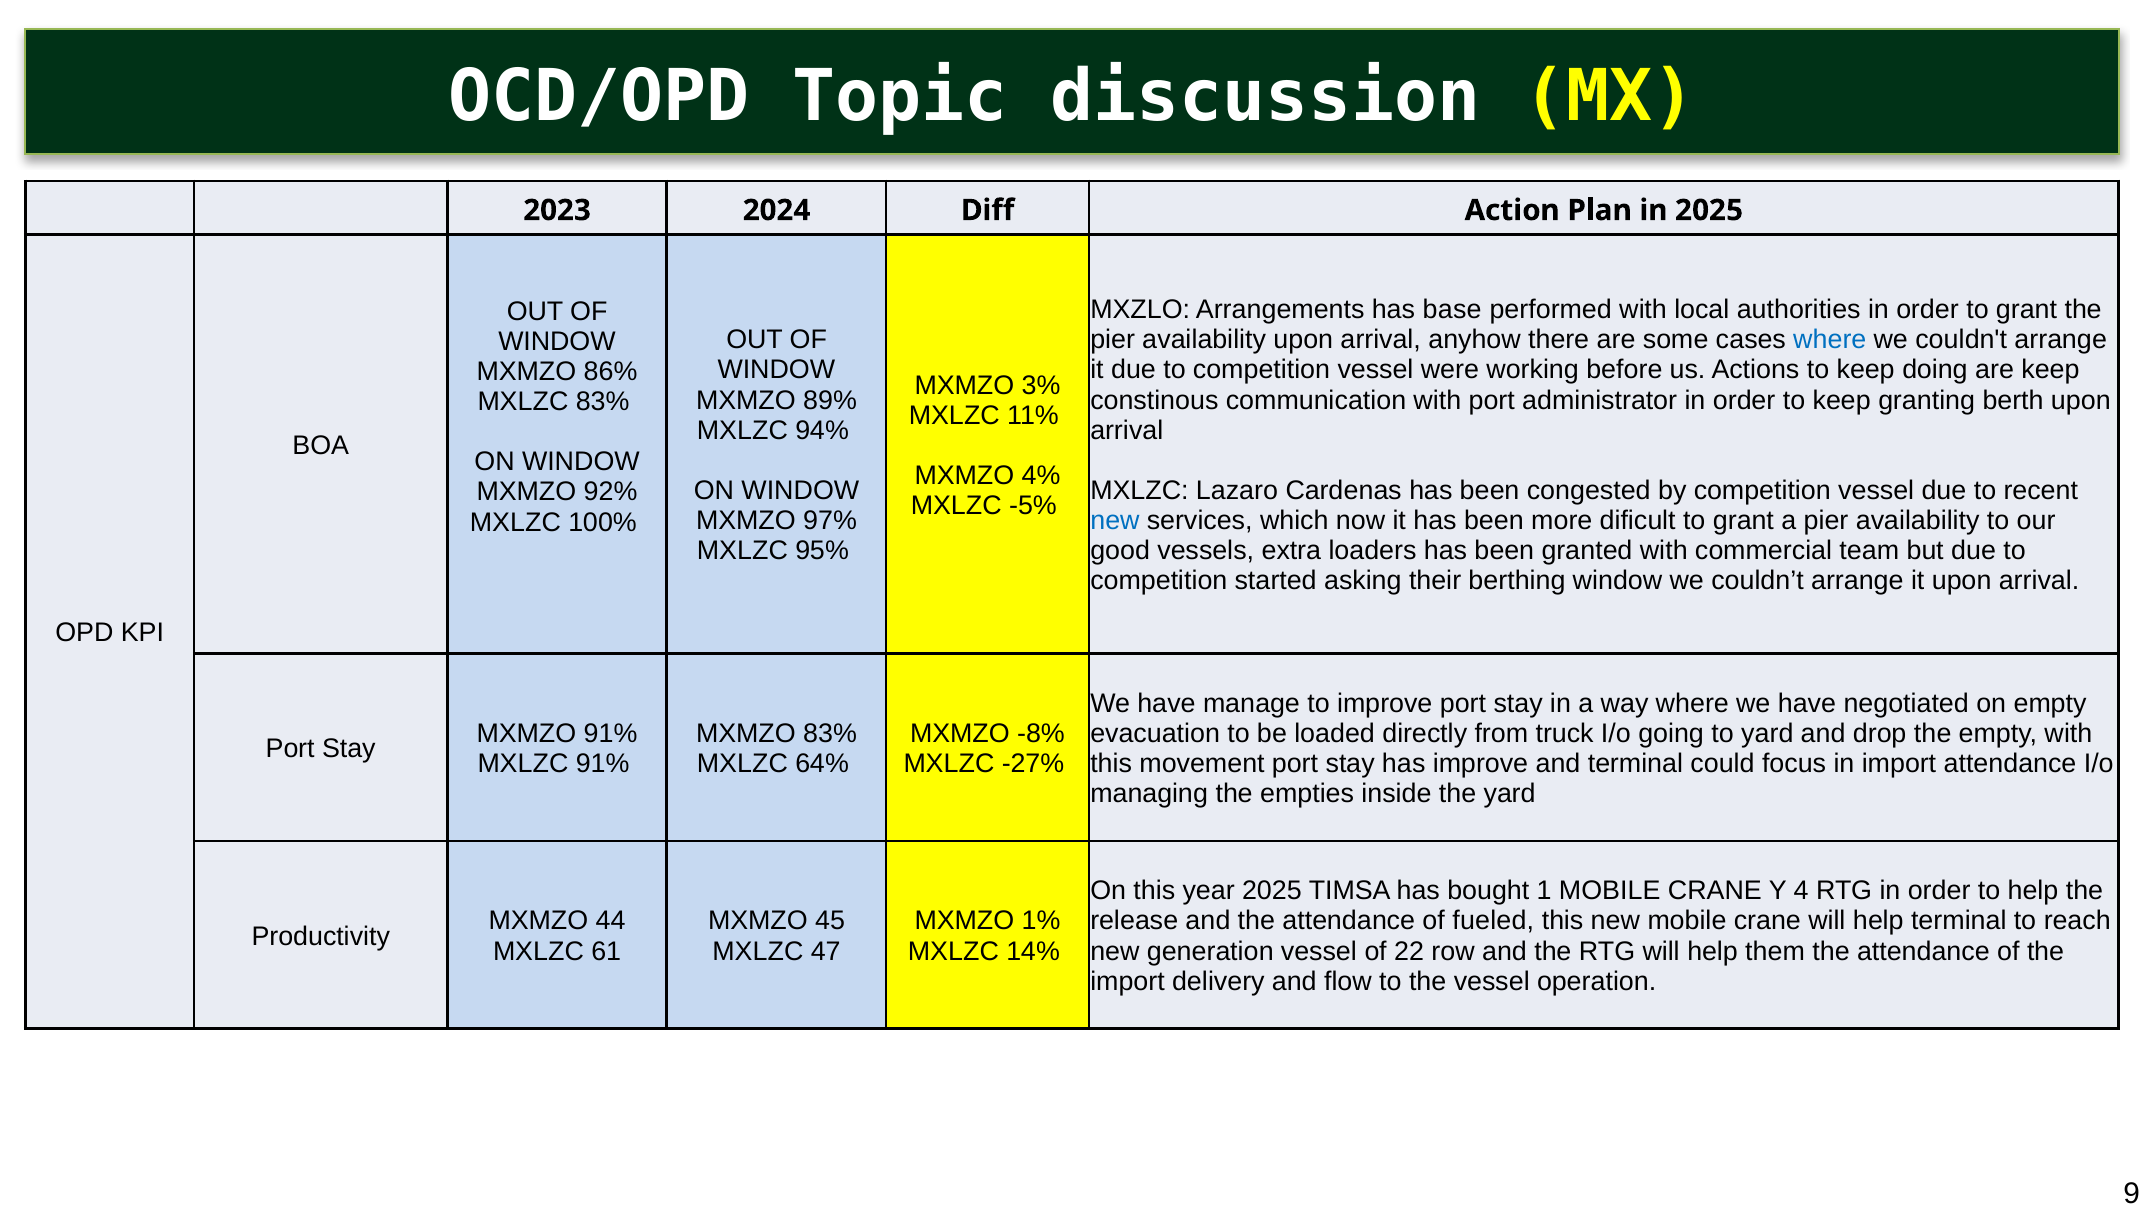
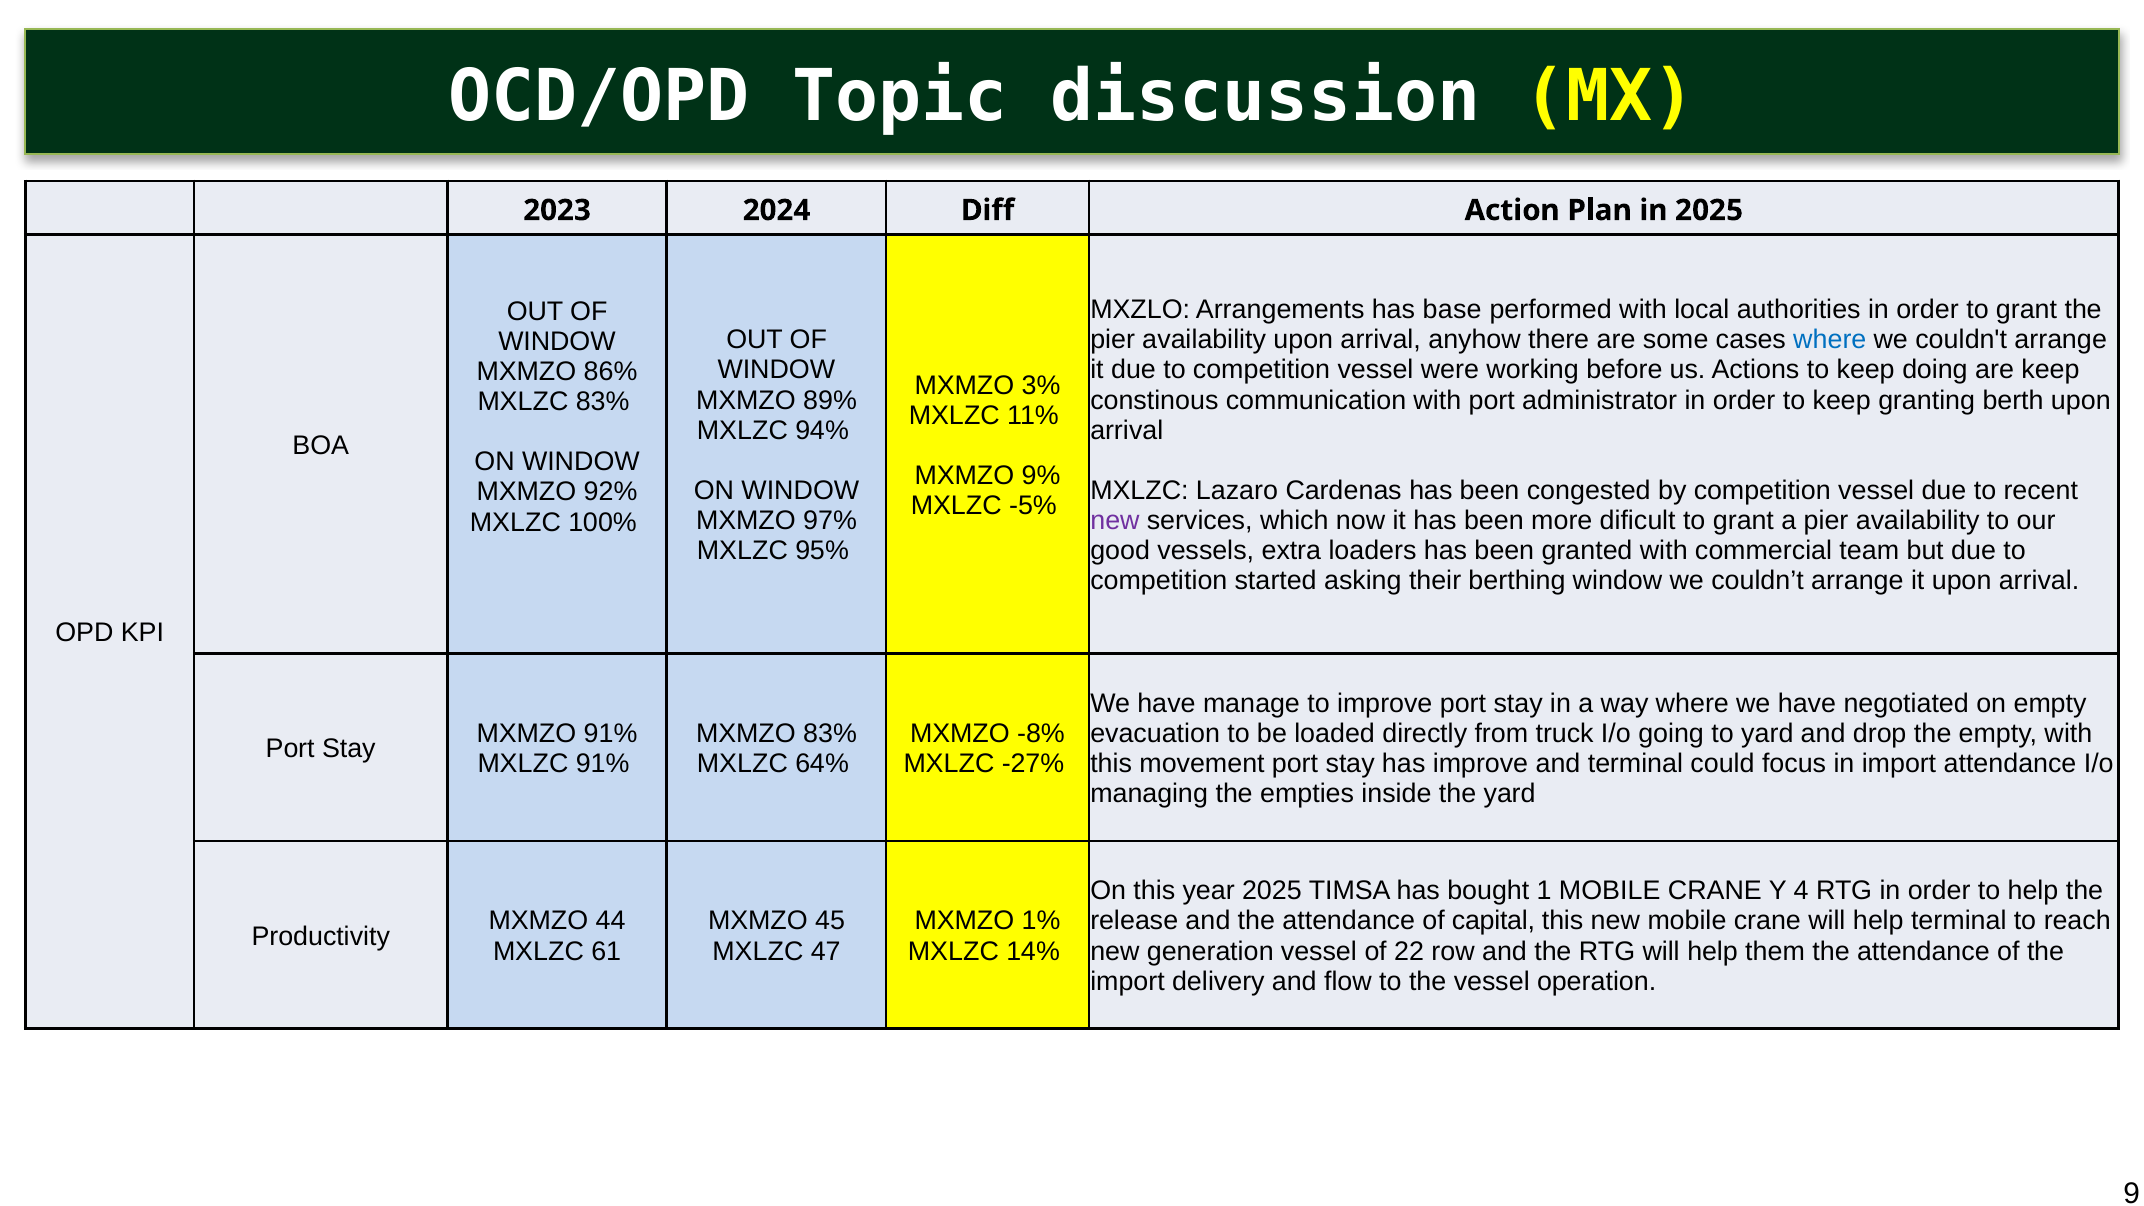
4%: 4% -> 9%
new at (1115, 520) colour: blue -> purple
fueled: fueled -> capital
